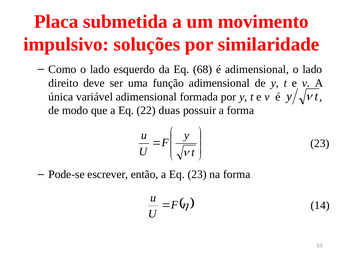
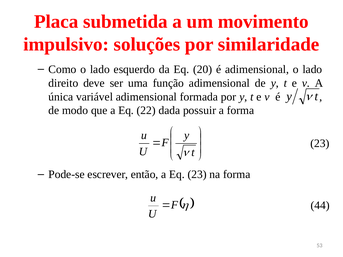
68: 68 -> 20
duas: duas -> dada
14: 14 -> 44
